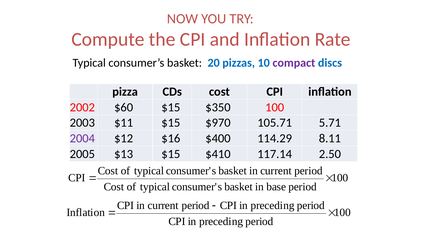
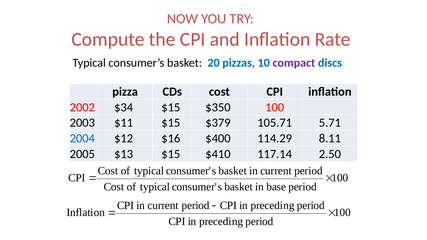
$60: $60 -> $34
$970: $970 -> $379
2004 colour: purple -> blue
